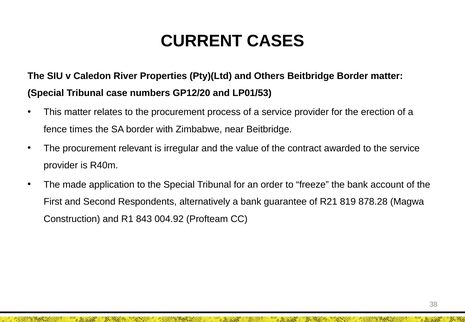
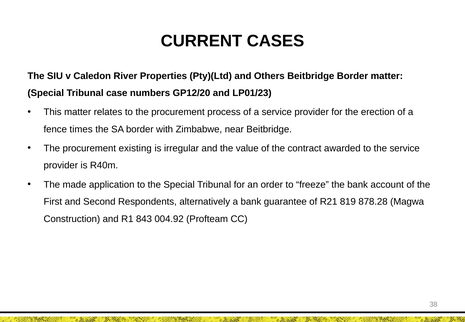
LP01/53: LP01/53 -> LP01/23
relevant: relevant -> existing
